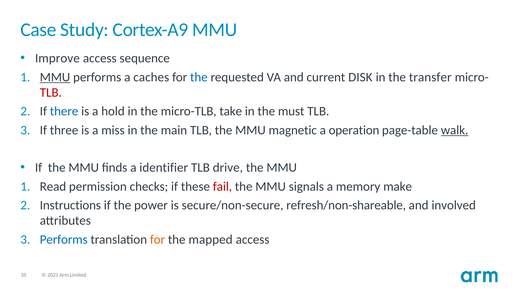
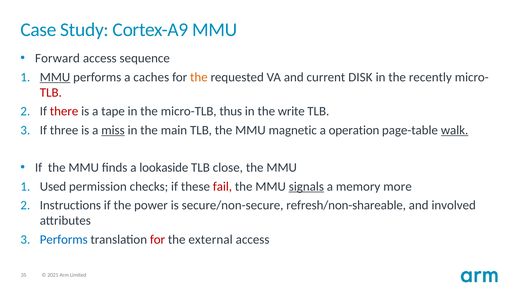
Improve: Improve -> Forward
the at (199, 77) colour: blue -> orange
transfer: transfer -> recently
there colour: blue -> red
hold: hold -> tape
take: take -> thus
must: must -> write
miss underline: none -> present
identifier: identifier -> lookaside
drive: drive -> close
Read: Read -> Used
signals underline: none -> present
make: make -> more
for at (158, 240) colour: orange -> red
mapped: mapped -> external
